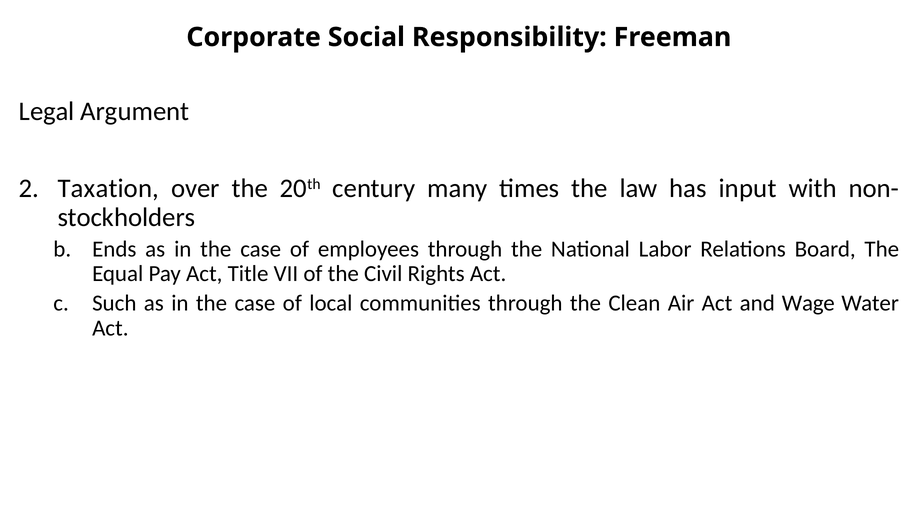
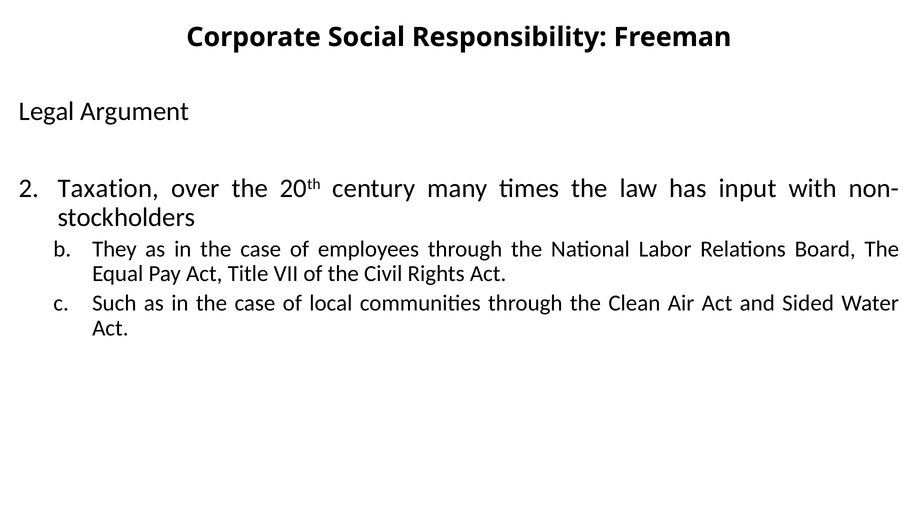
Ends: Ends -> They
Wage: Wage -> Sided
